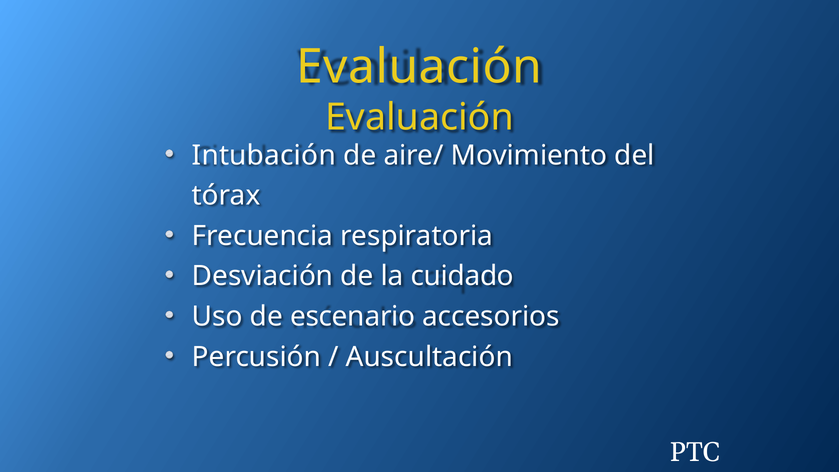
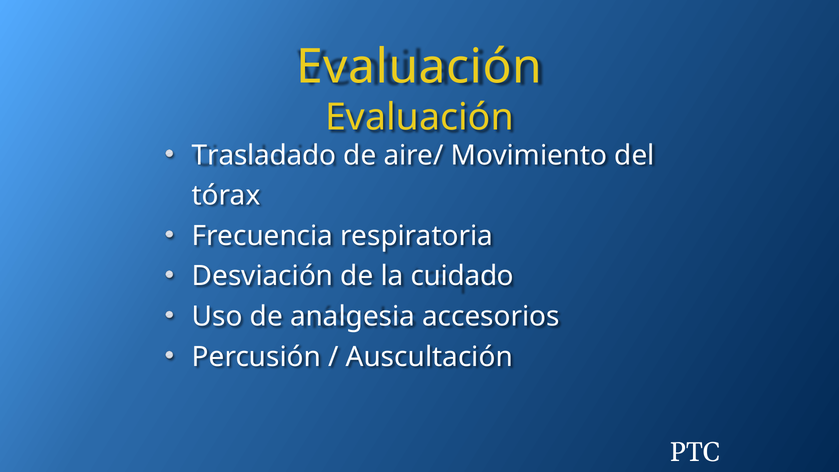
Intubación: Intubación -> Trasladado
escenario: escenario -> analgesia
